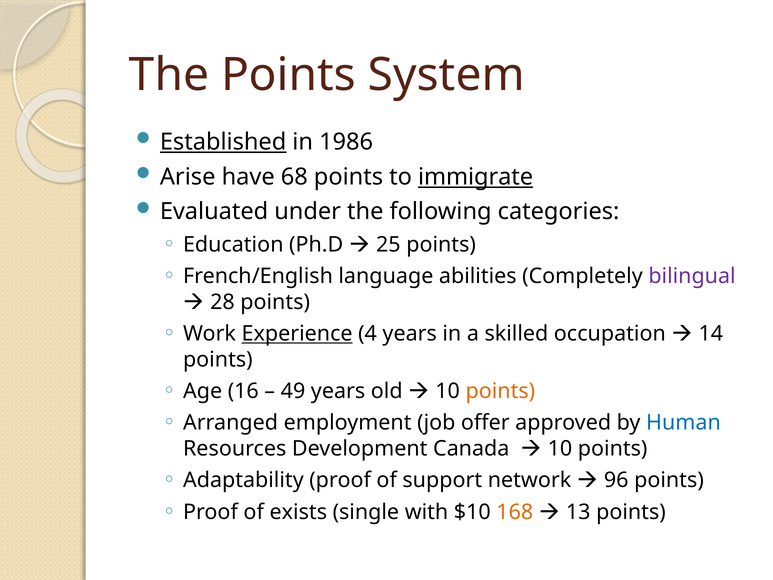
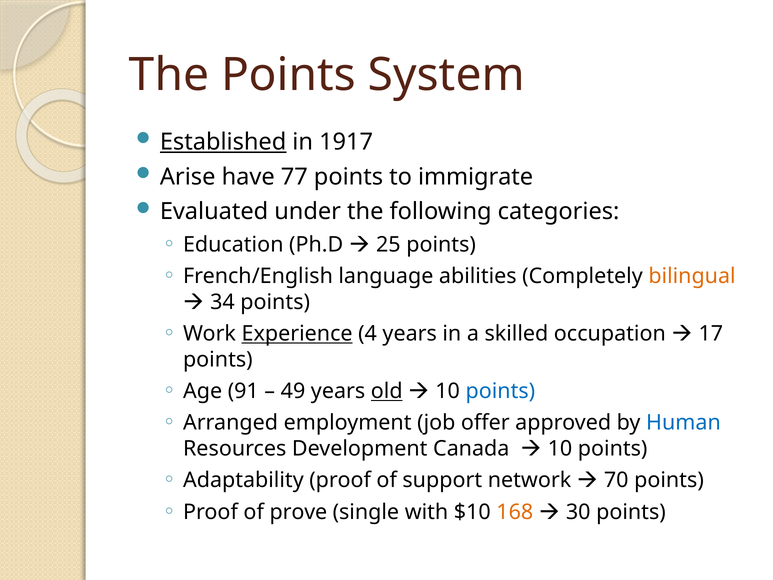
1986: 1986 -> 1917
68: 68 -> 77
immigrate underline: present -> none
bilingual colour: purple -> orange
28: 28 -> 34
14: 14 -> 17
16: 16 -> 91
old underline: none -> present
points at (500, 391) colour: orange -> blue
96: 96 -> 70
exists: exists -> prove
13: 13 -> 30
